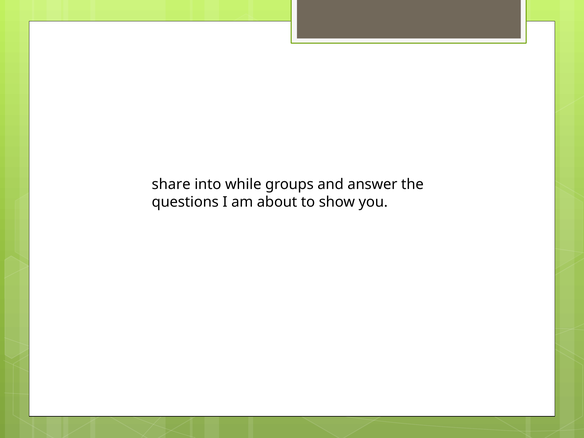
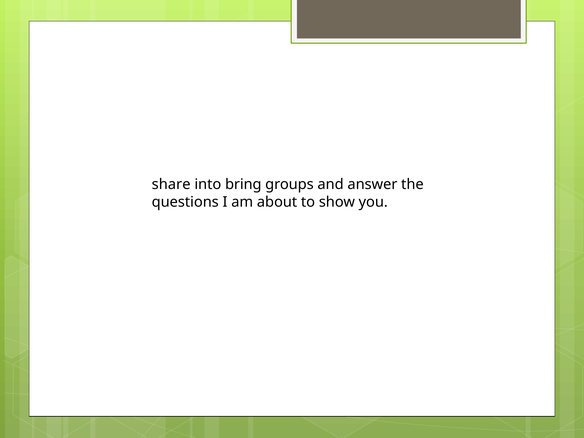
while: while -> bring
